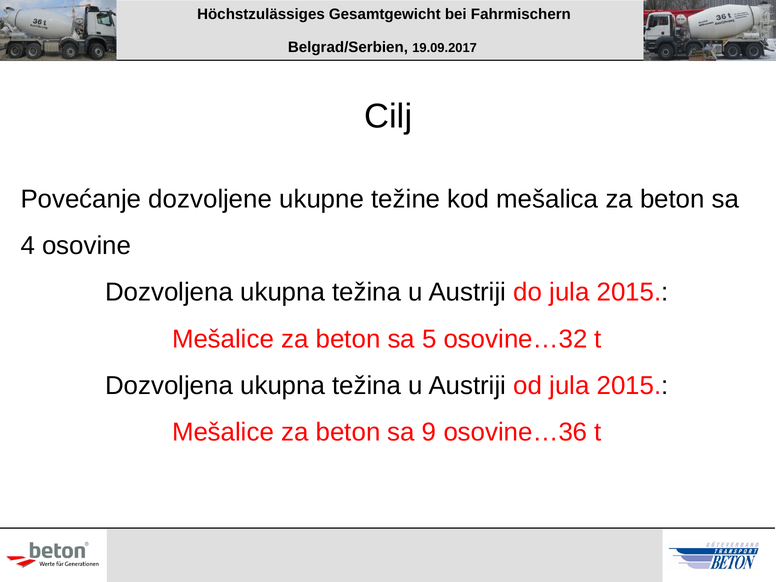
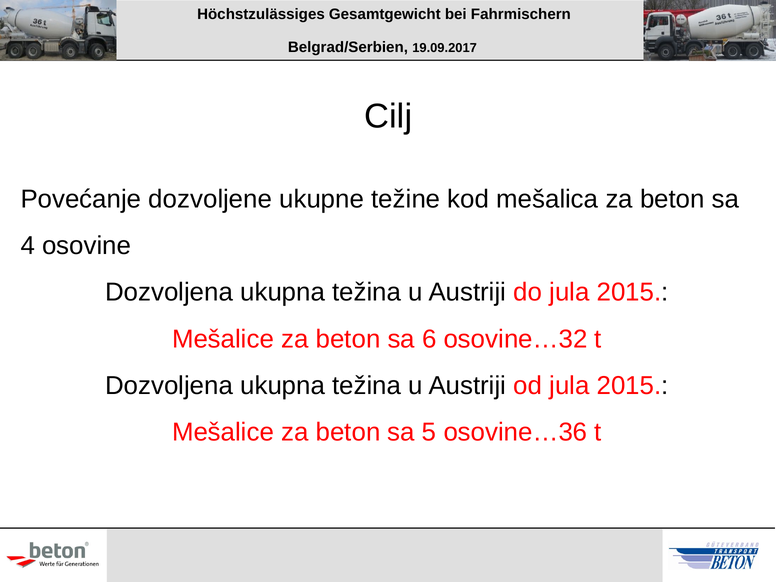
5: 5 -> 6
9: 9 -> 5
